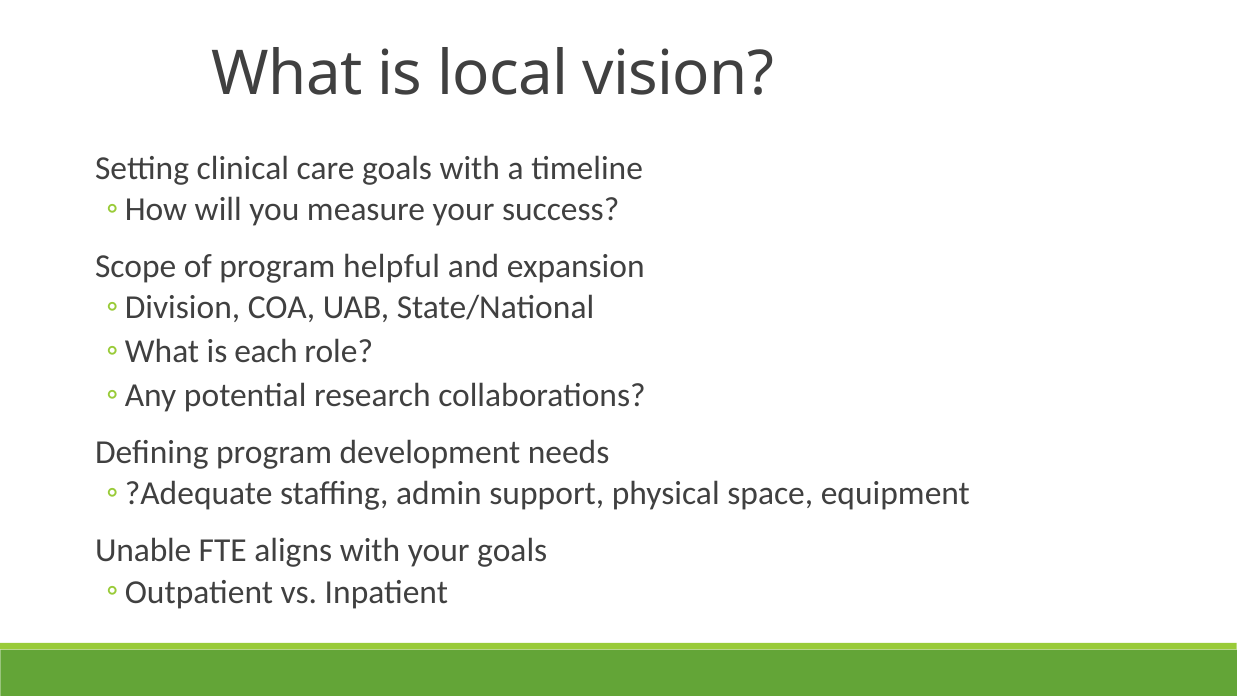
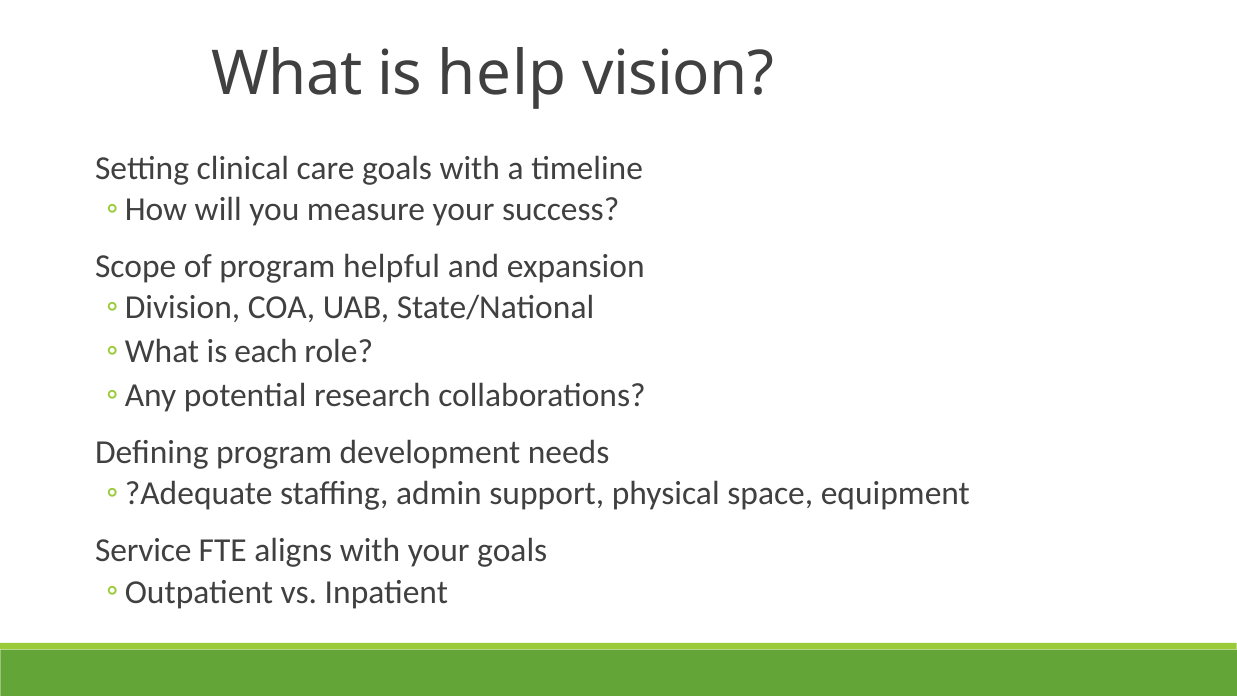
local: local -> help
Unable: Unable -> Service
